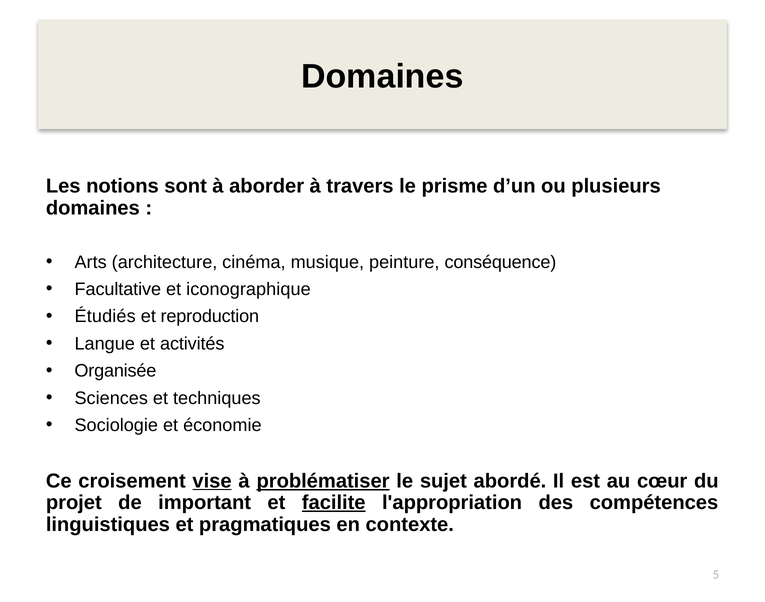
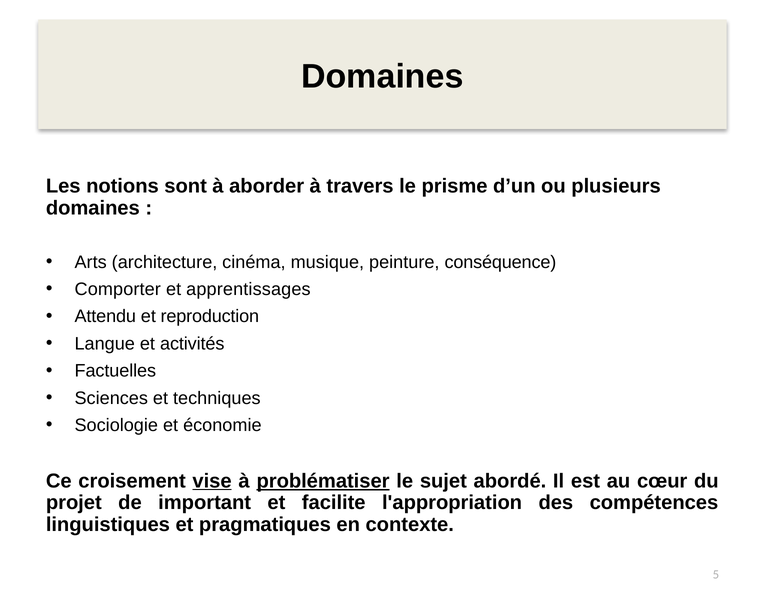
Facultative: Facultative -> Comporter
iconographique: iconographique -> apprentissages
Étudiés: Étudiés -> Attendu
Organisée: Organisée -> Factuelles
facilite underline: present -> none
